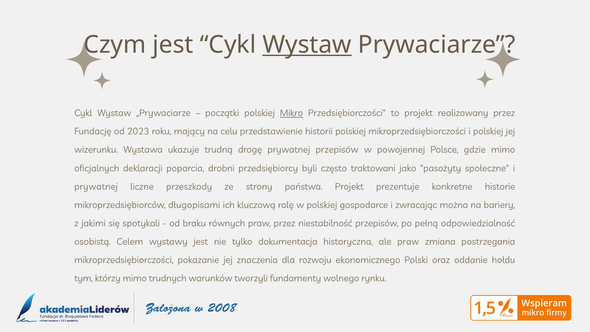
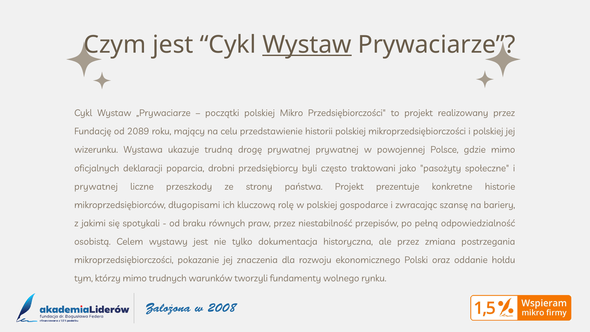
Mikro underline: present -> none
2023: 2023 -> 2089
prywatnej przepisów: przepisów -> prywatnej
można: można -> szansę
ale praw: praw -> przez
